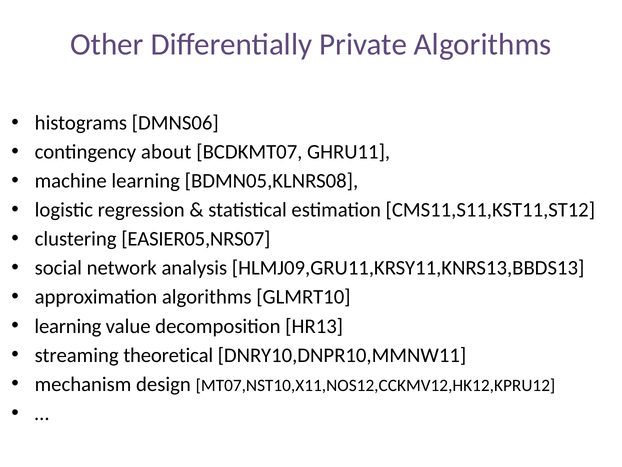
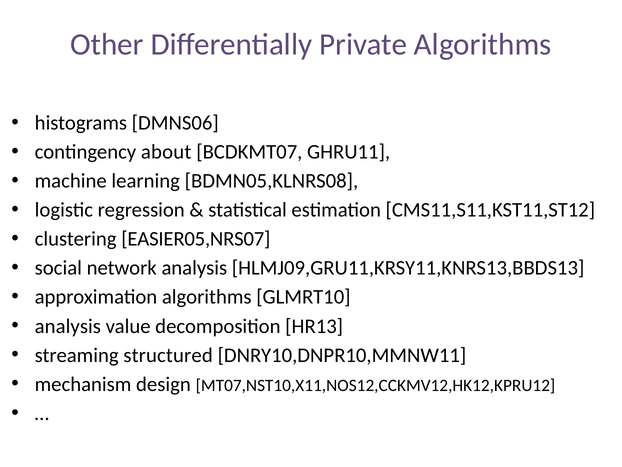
learning at (68, 326): learning -> analysis
theoretical: theoretical -> structured
